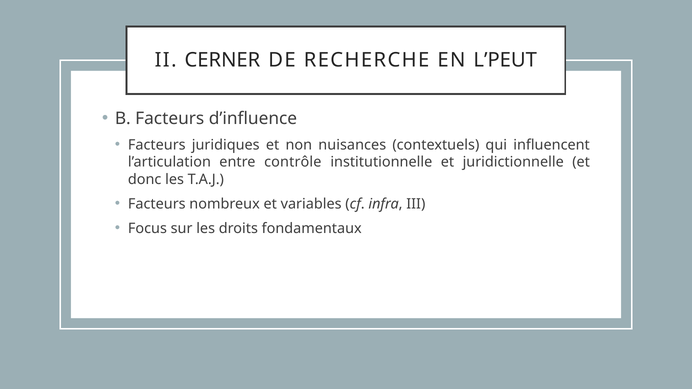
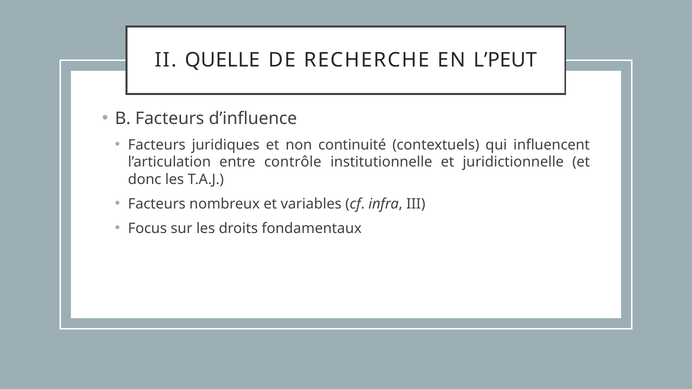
CERNER: CERNER -> QUELLE
nuisances: nuisances -> continuité
